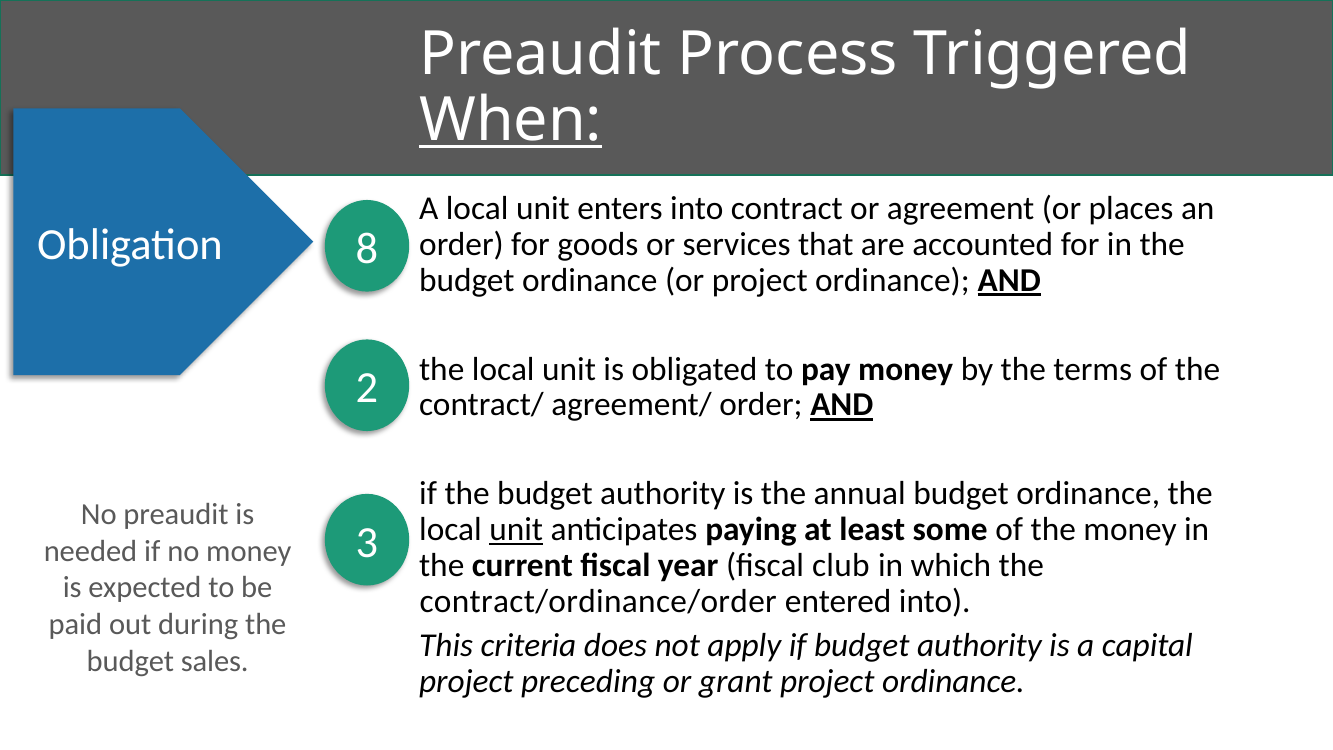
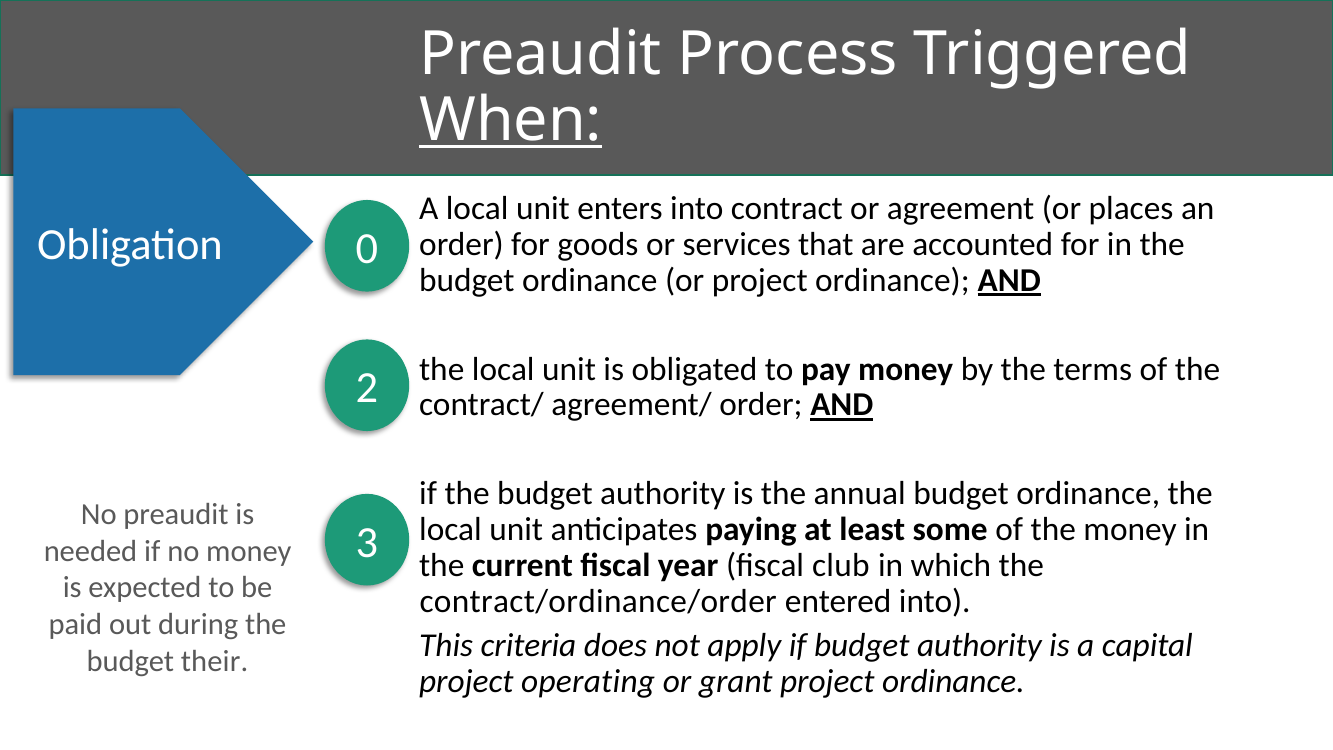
8: 8 -> 0
unit at (516, 529) underline: present -> none
sales: sales -> their
preceding: preceding -> operating
